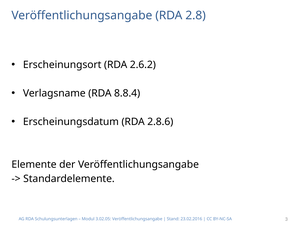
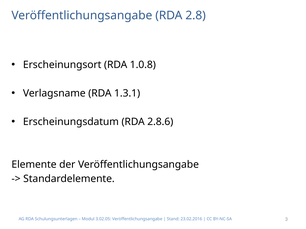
2.6.2: 2.6.2 -> 1.0.8
8.8.4: 8.8.4 -> 1.3.1
